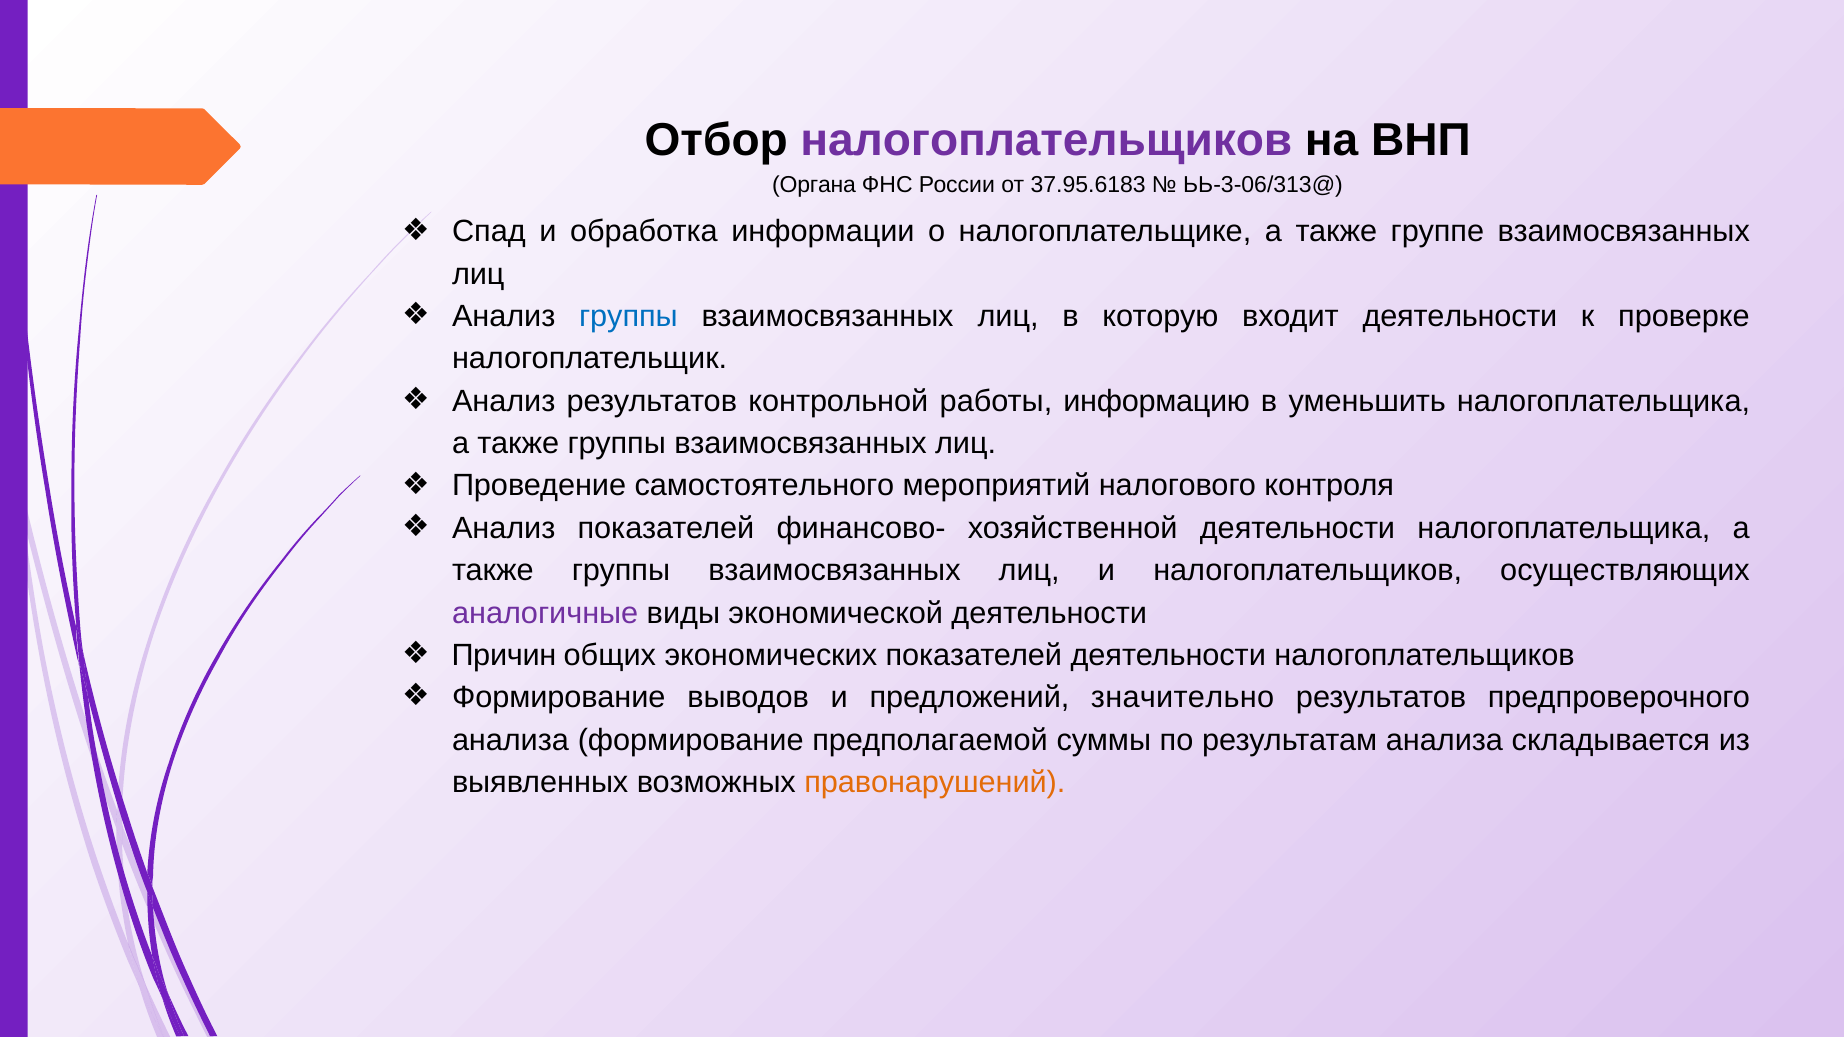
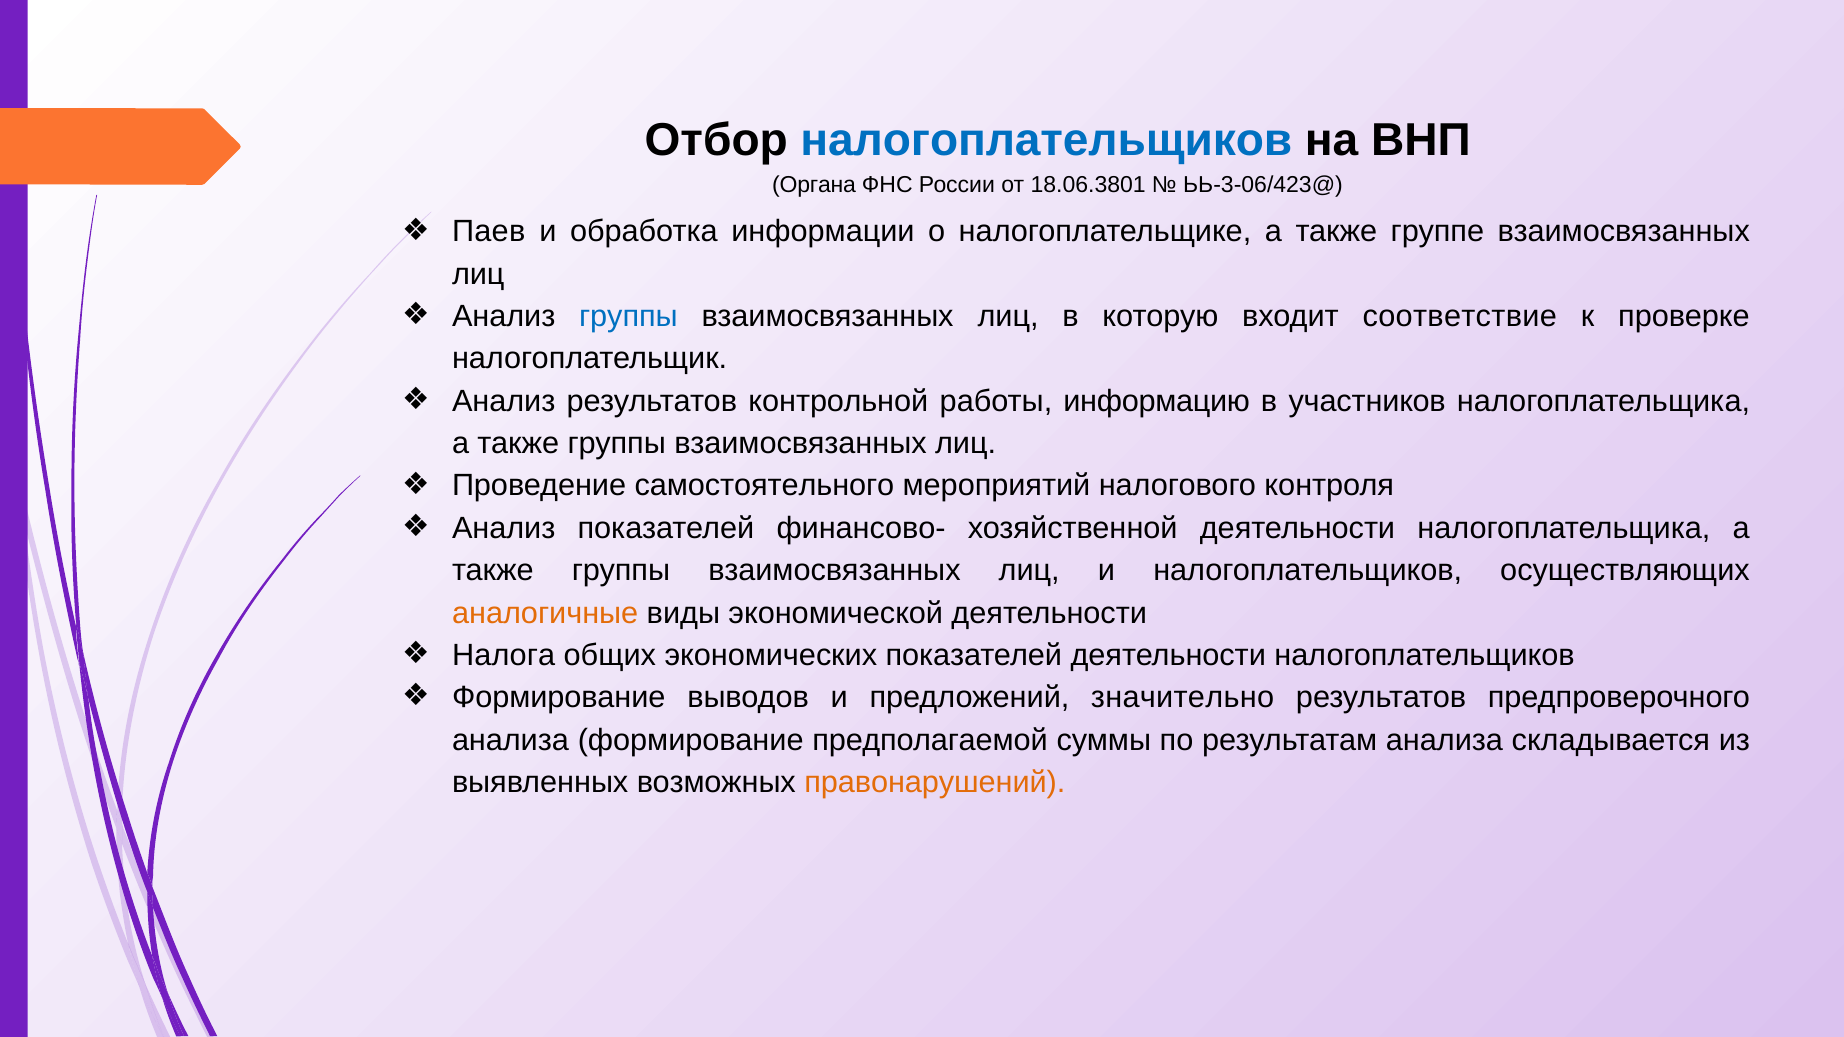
налогоплательщиков at (1046, 141) colour: purple -> blue
37.95.6183: 37.95.6183 -> 18.06.3801
ЬЬ-3-06/313@: ЬЬ-3-06/313@ -> ЬЬ-3-06/423@
Спад: Спад -> Паев
входит деятельности: деятельности -> соответствие
уменьшить: уменьшить -> участников
аналогичные colour: purple -> orange
Причин: Причин -> Налога
